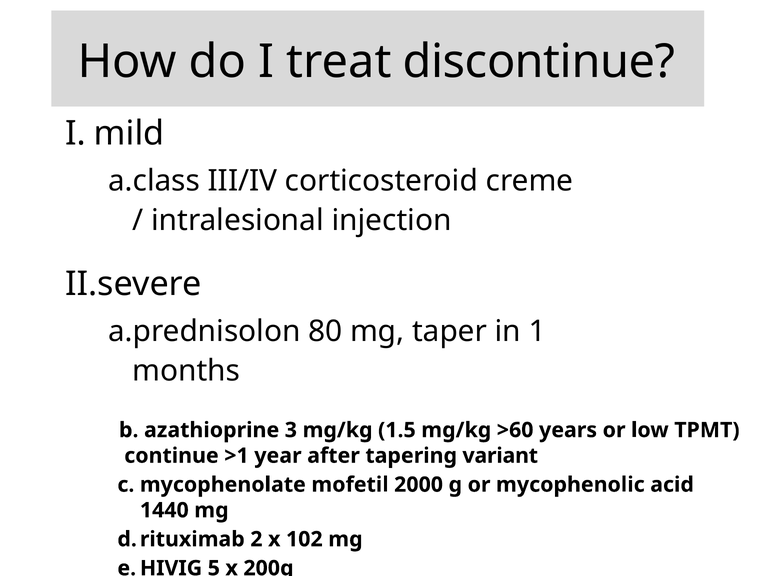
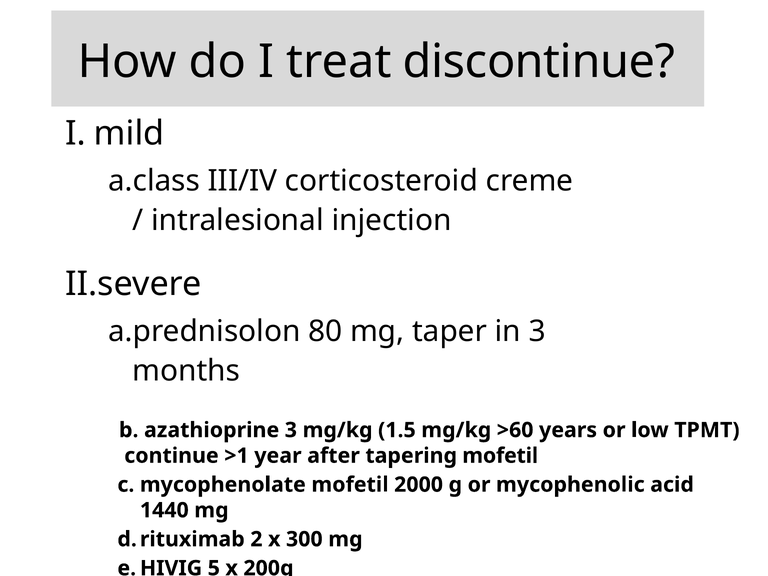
in 1: 1 -> 3
tapering variant: variant -> mofetil
102: 102 -> 300
